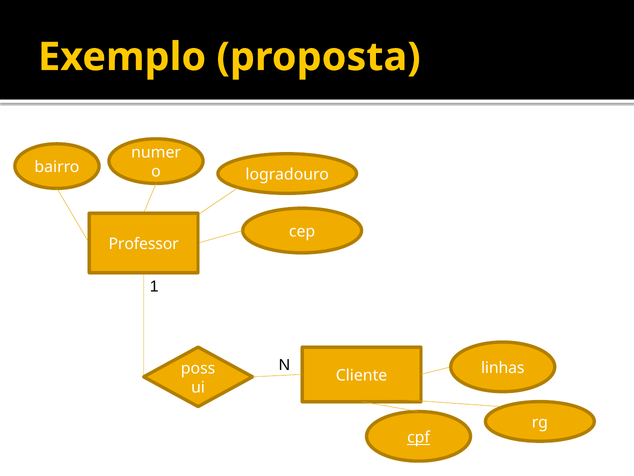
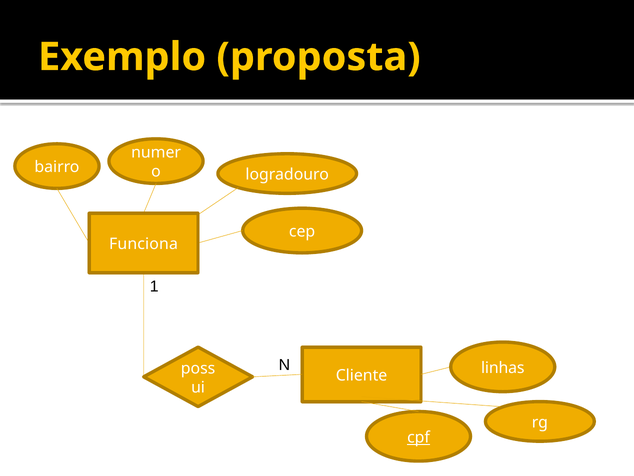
Professor: Professor -> Funciona
